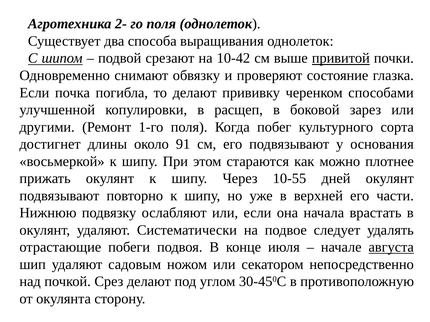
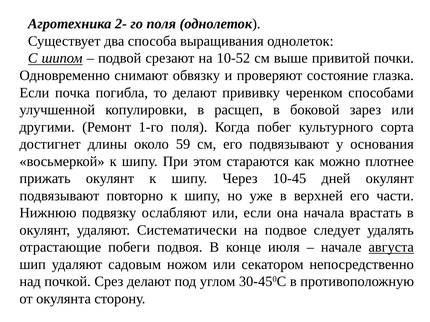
10-42: 10-42 -> 10-52
привитой underline: present -> none
91: 91 -> 59
10-55: 10-55 -> 10-45
